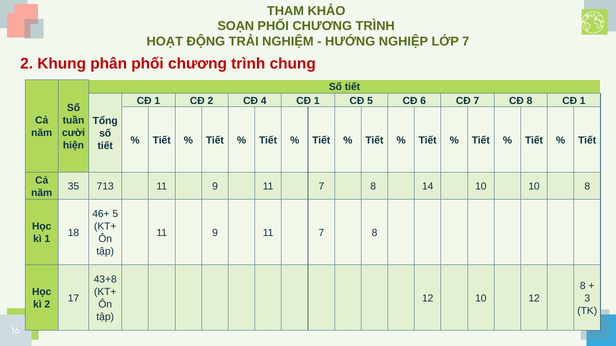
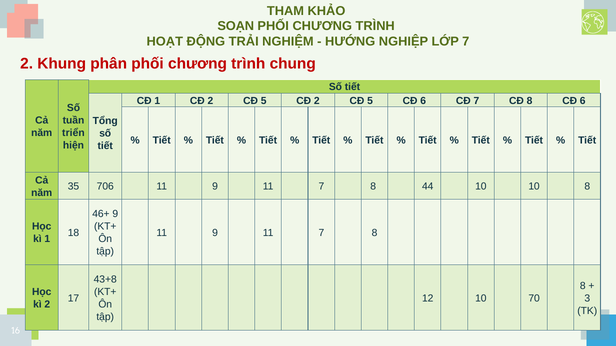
4 at (264, 101): 4 -> 5
1 at (317, 101): 1 -> 2
8 CĐ 1: 1 -> 6
cười: cười -> triển
713: 713 -> 706
14: 14 -> 44
46+ 5: 5 -> 9
10 12: 12 -> 70
